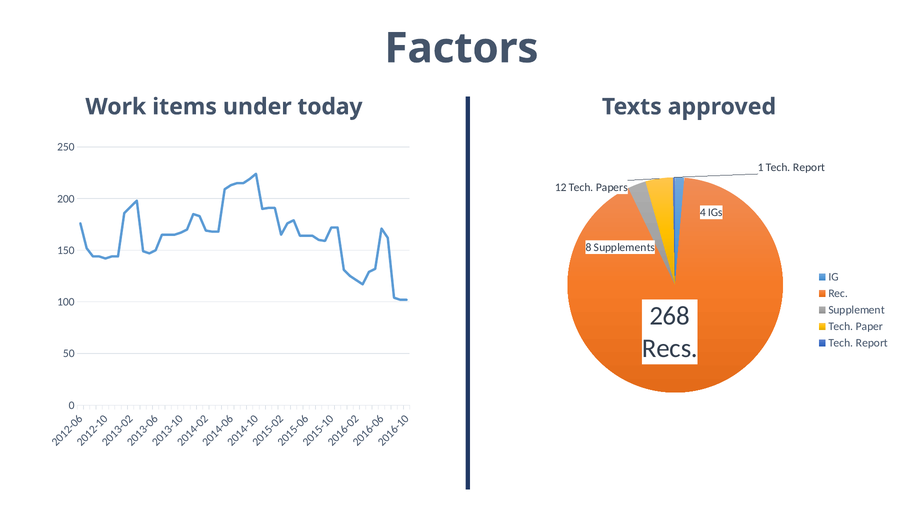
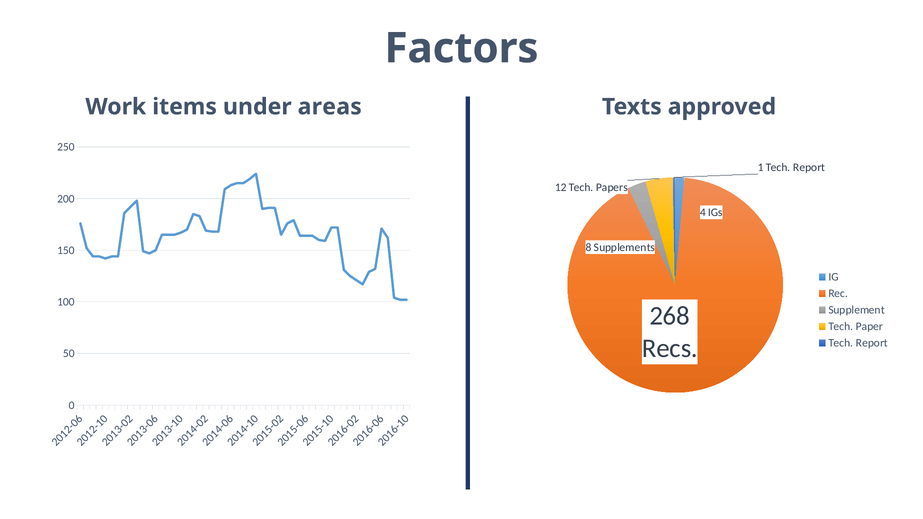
today: today -> areas
